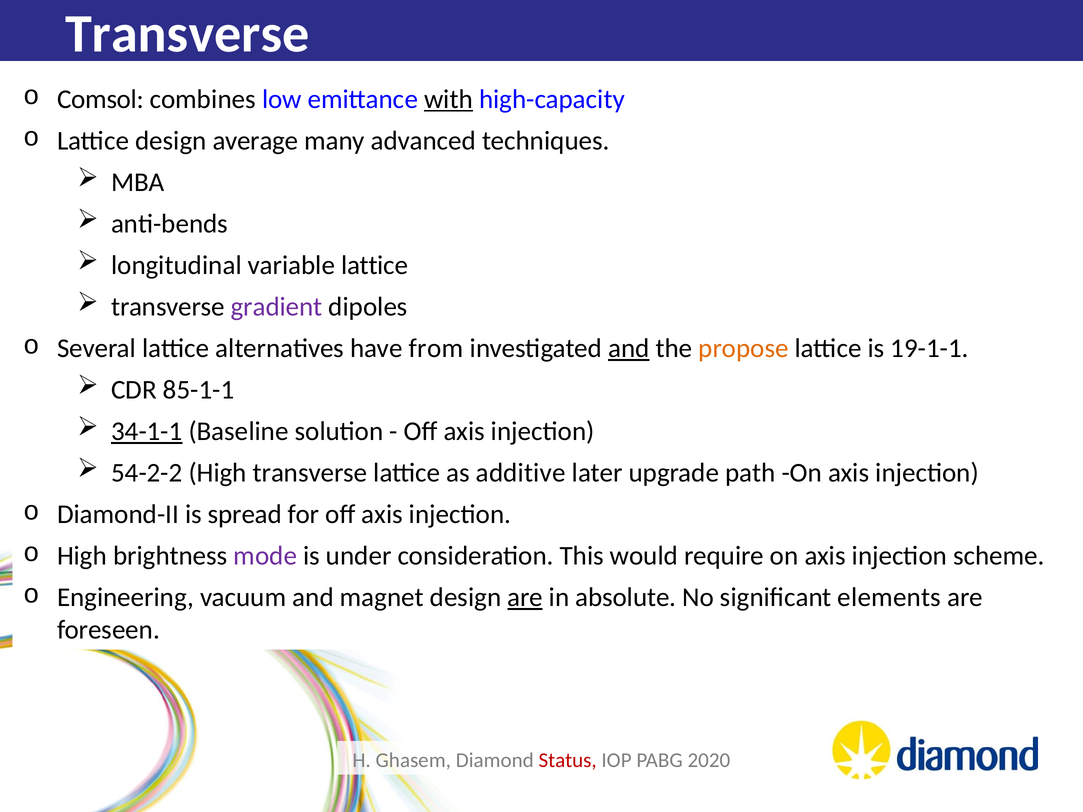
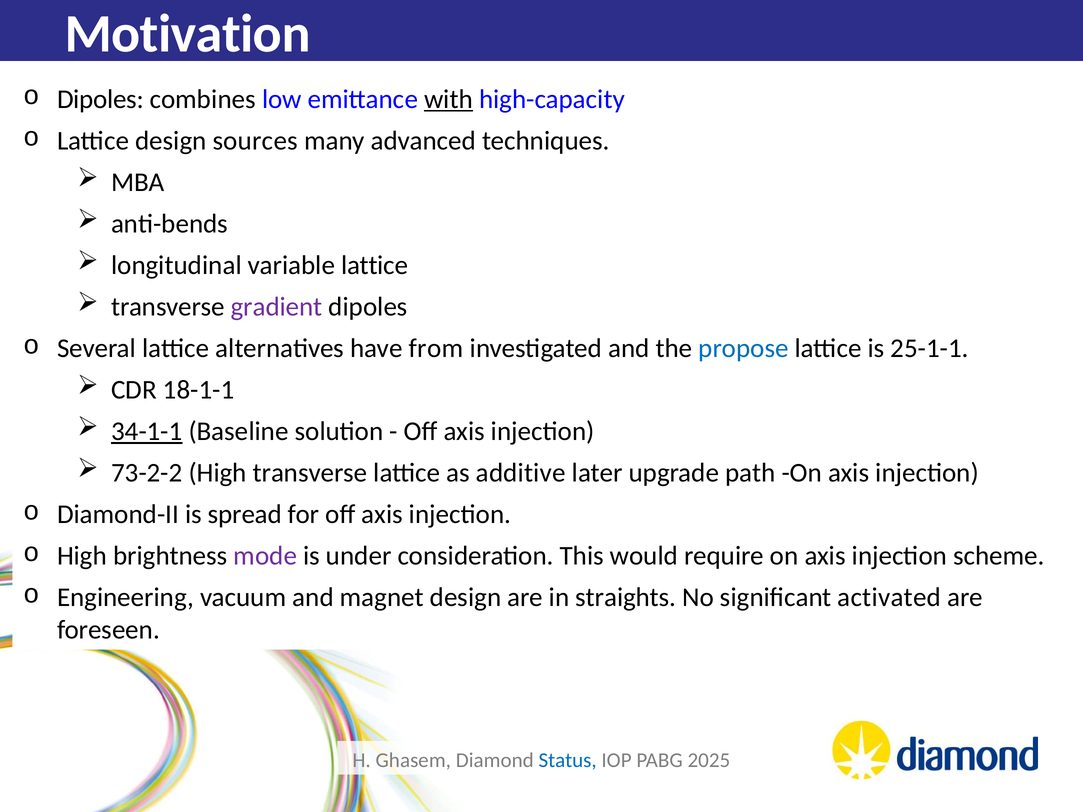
Transverse at (187, 34): Transverse -> Motivation
Comsol at (101, 99): Comsol -> Dipoles
average: average -> sources
and at (629, 348) underline: present -> none
propose colour: orange -> blue
19-1-1: 19-1-1 -> 25-1-1
85-1-1: 85-1-1 -> 18-1-1
54-2-2: 54-2-2 -> 73-2-2
are at (525, 598) underline: present -> none
absolute: absolute -> straights
elements: elements -> activated
Status colour: red -> blue
2020: 2020 -> 2025
